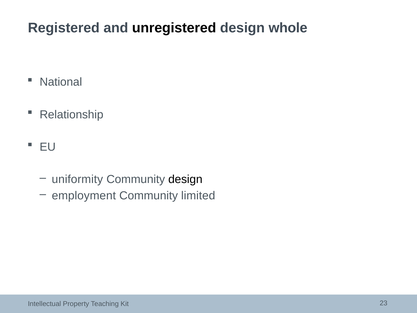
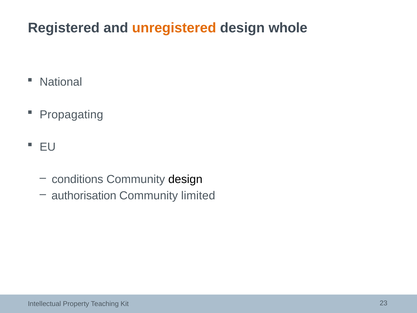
unregistered colour: black -> orange
Relationship: Relationship -> Propagating
uniformity: uniformity -> conditions
employment: employment -> authorisation
